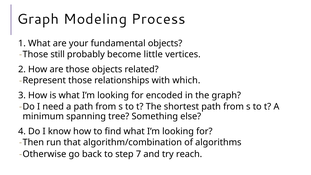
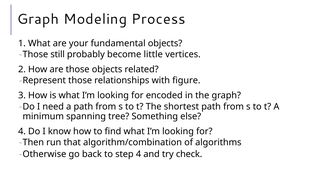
which: which -> figure
step 7: 7 -> 4
reach: reach -> check
